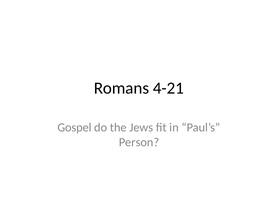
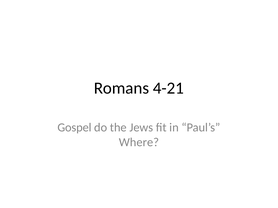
Person: Person -> Where
